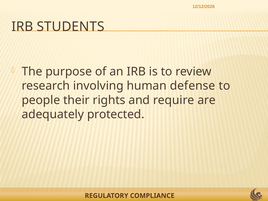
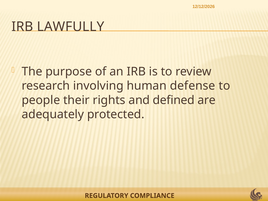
STUDENTS: STUDENTS -> LAWFULLY
require: require -> defined
